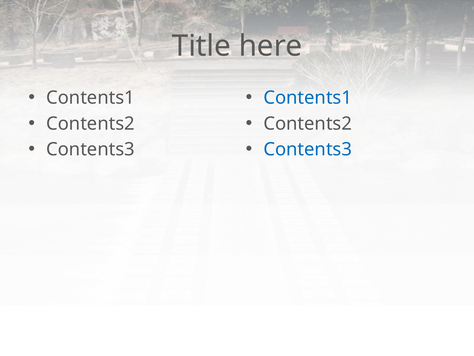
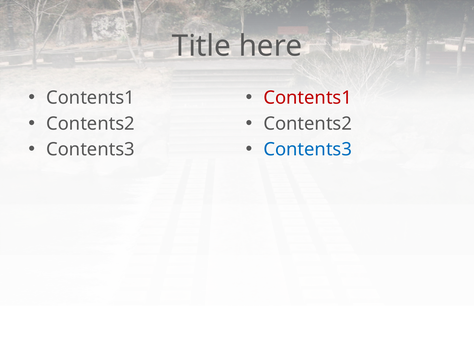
Contents1 at (308, 98) colour: blue -> red
